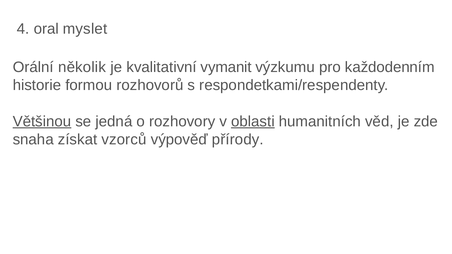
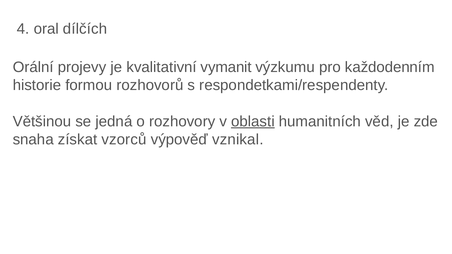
myslet: myslet -> dílčích
několik: několik -> projevy
Většinou underline: present -> none
přírody: přírody -> vznikal
